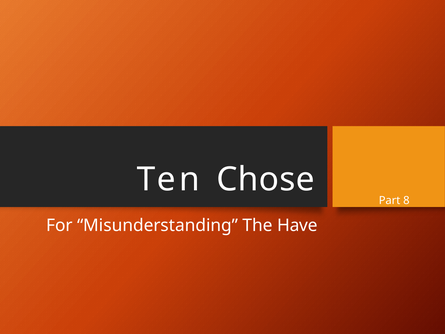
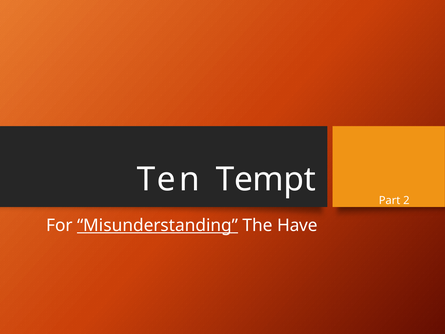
Chose: Chose -> Tempt
8: 8 -> 2
Misunderstanding underline: none -> present
